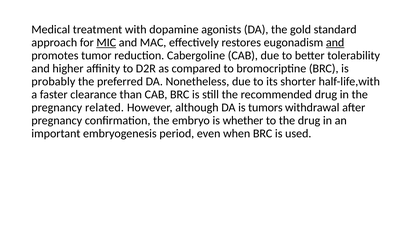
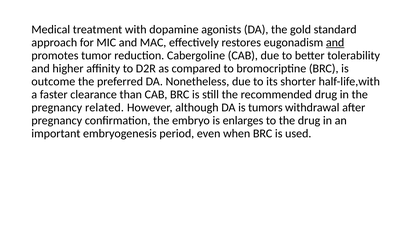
MIC underline: present -> none
probably: probably -> outcome
whether: whether -> enlarges
